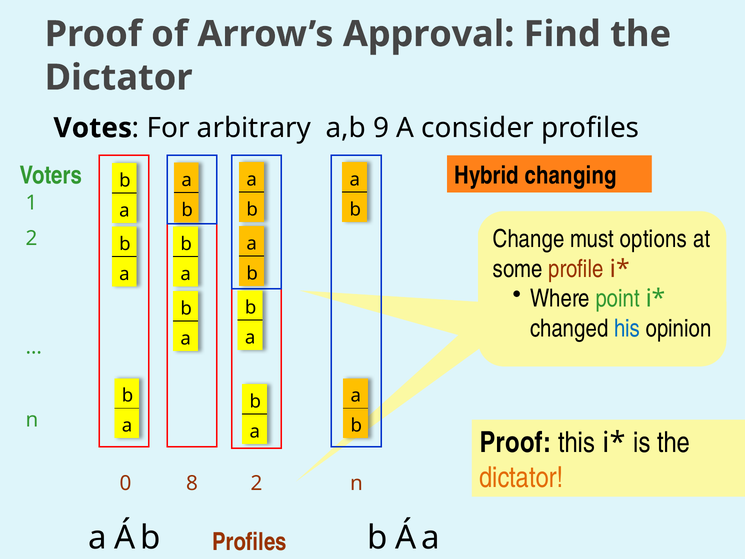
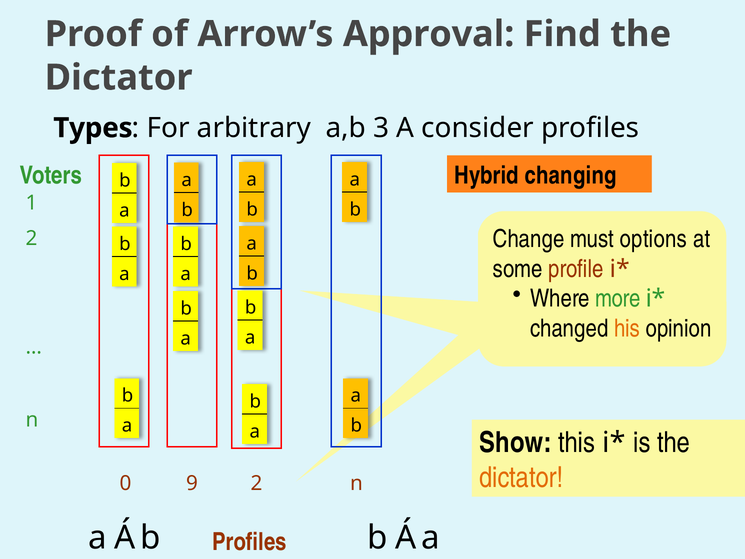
Votes: Votes -> Types
9: 9 -> 3
point: point -> more
his colour: blue -> orange
Proof at (515, 443): Proof -> Show
8: 8 -> 9
